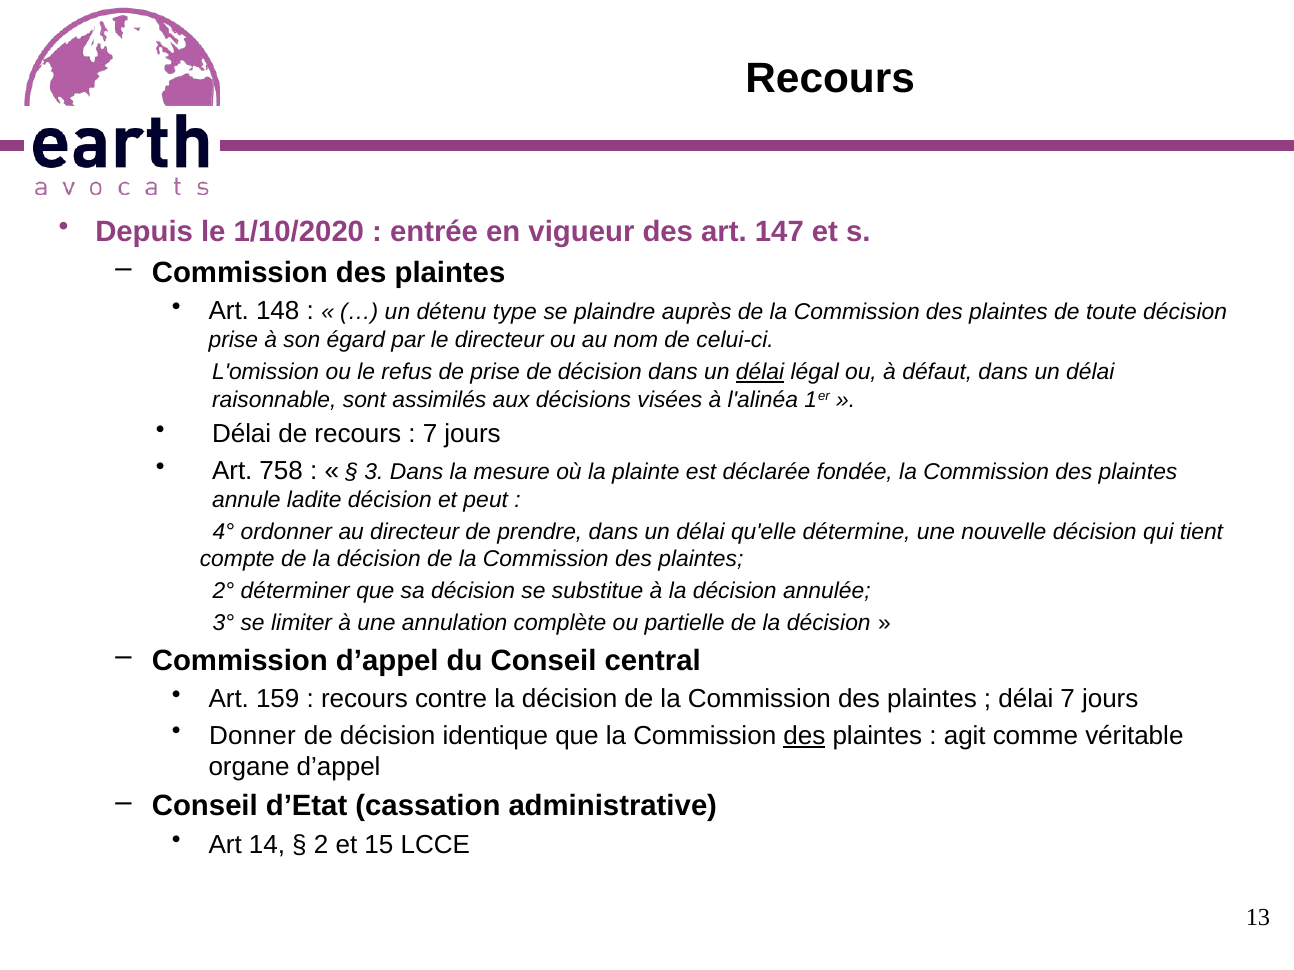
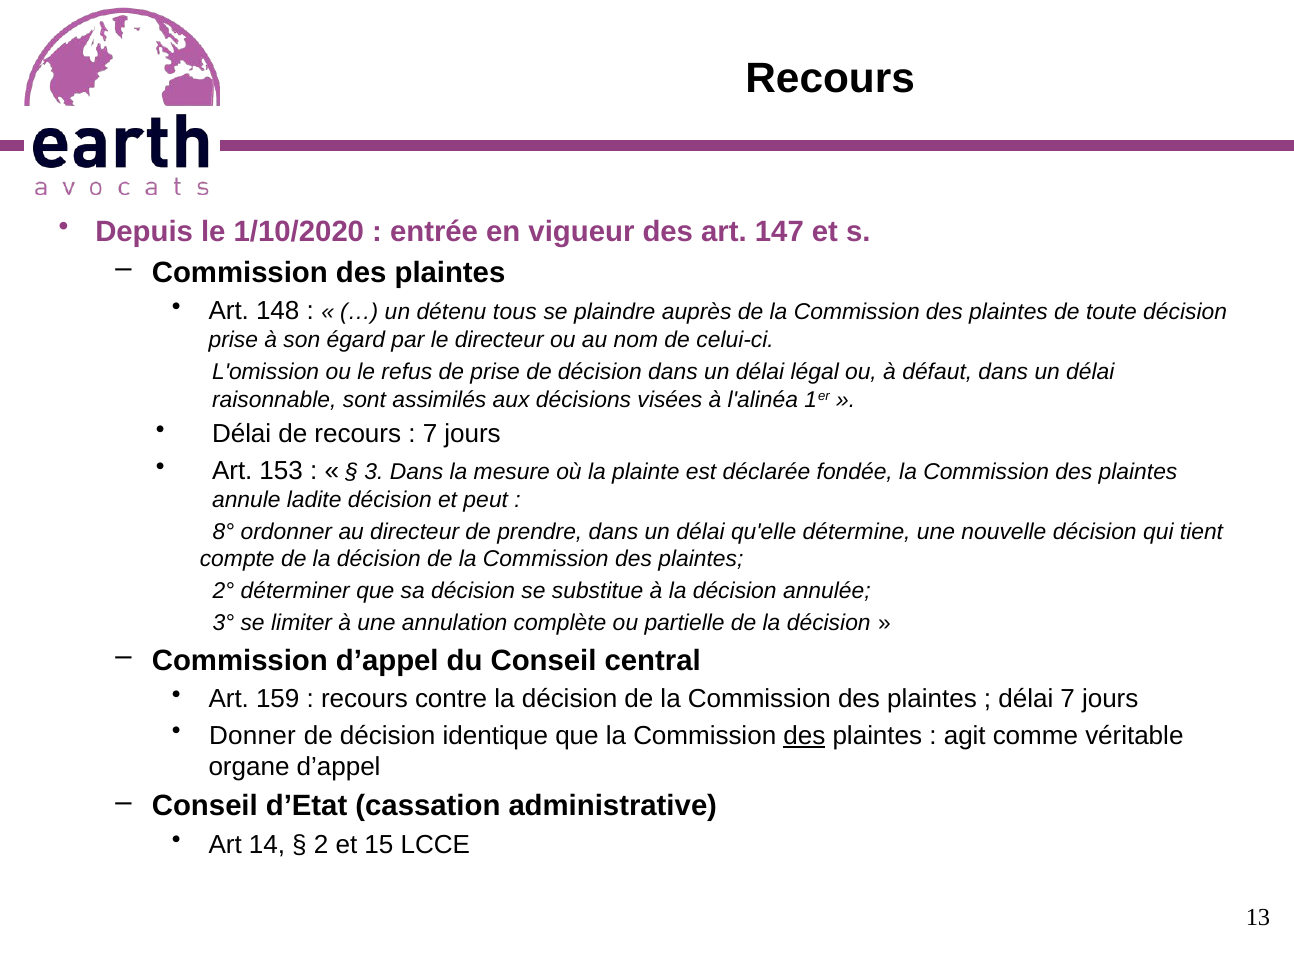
type: type -> tous
délai at (760, 372) underline: present -> none
758: 758 -> 153
4°: 4° -> 8°
